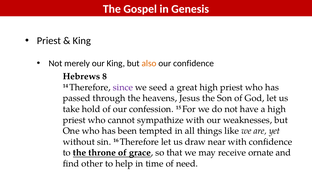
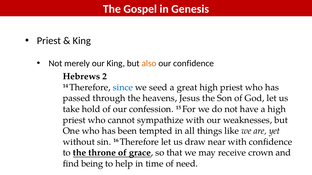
8: 8 -> 2
since colour: purple -> blue
ornate: ornate -> crown
other: other -> being
